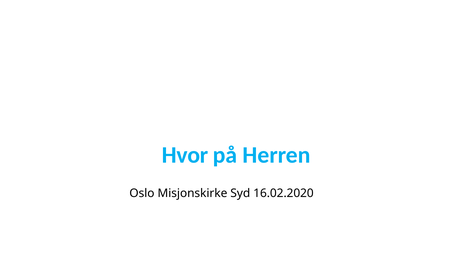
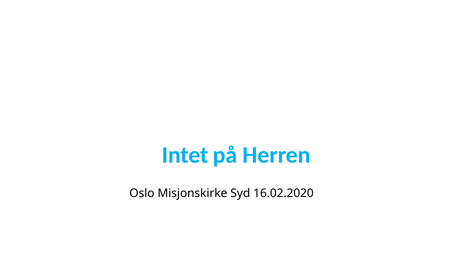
Hvor: Hvor -> Intet
